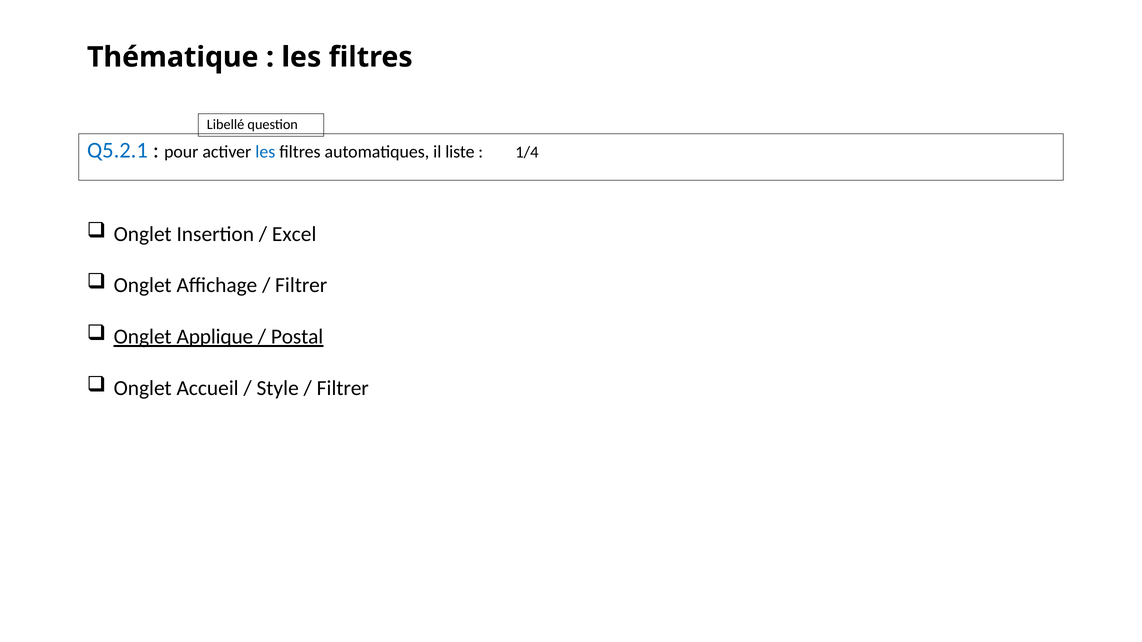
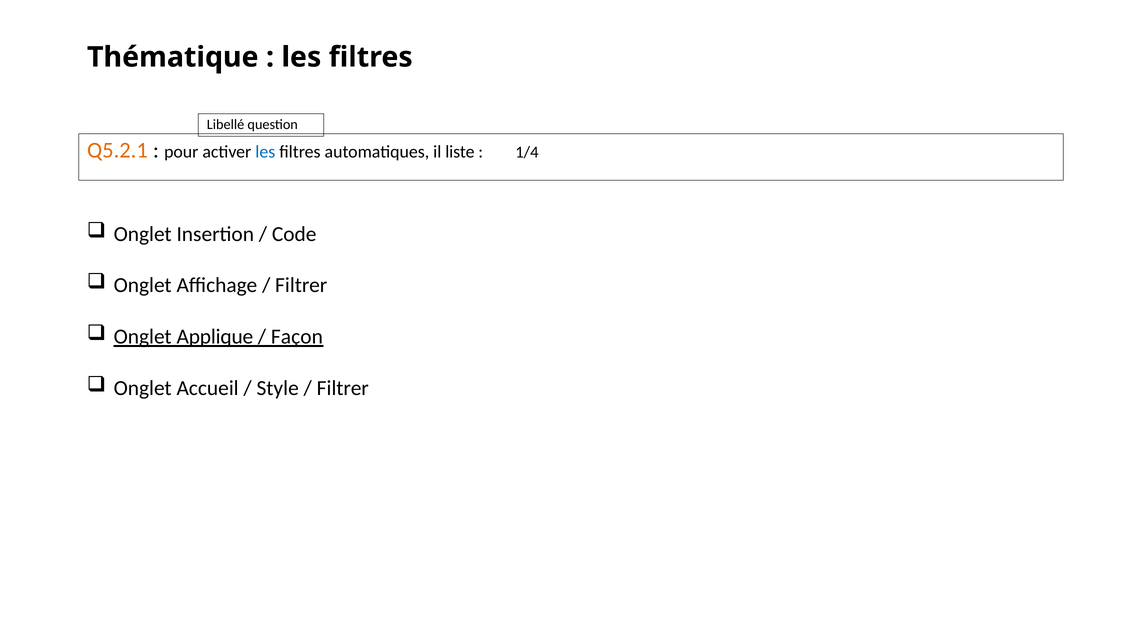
Q5.2.1 colour: blue -> orange
Excel: Excel -> Code
Postal: Postal -> Façon
